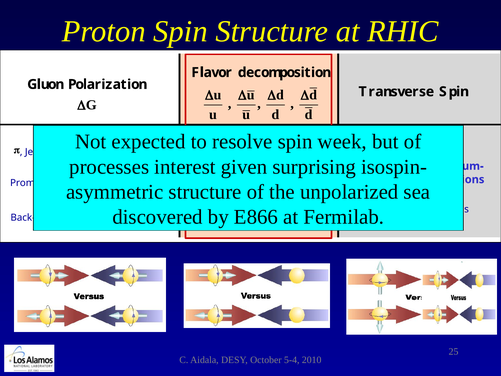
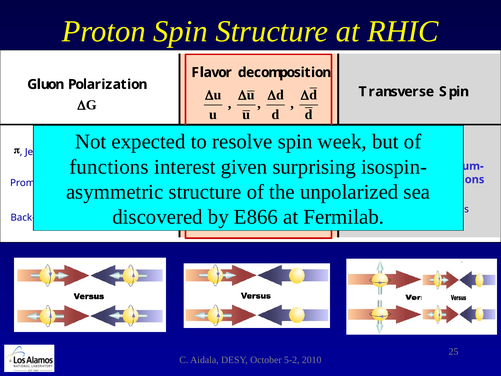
processes: processes -> functions
5-4: 5-4 -> 5-2
